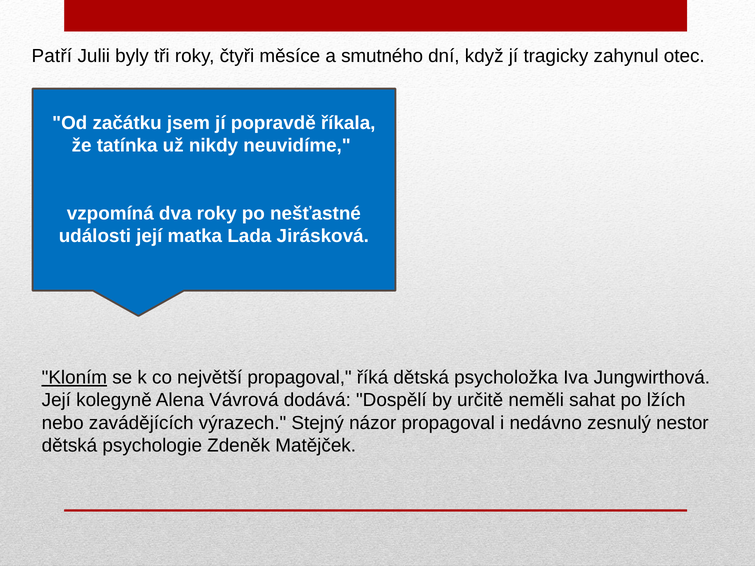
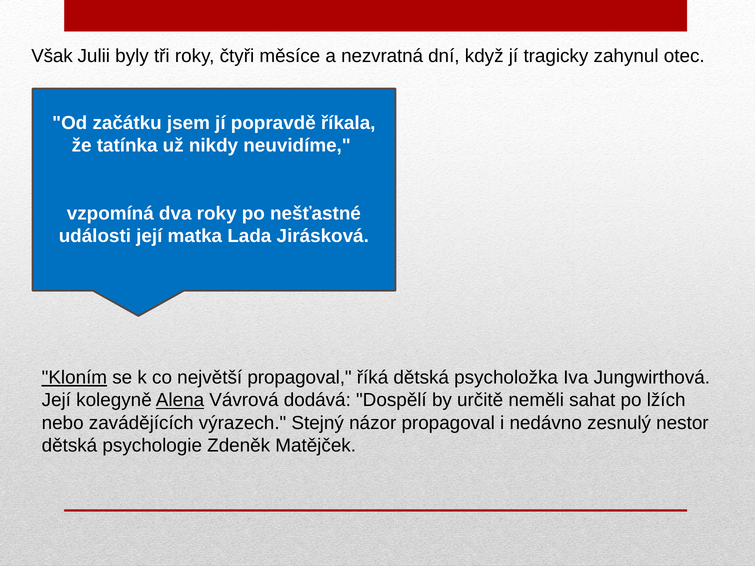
Patří: Patří -> Však
smutného: smutného -> nezvratná
Alena underline: none -> present
